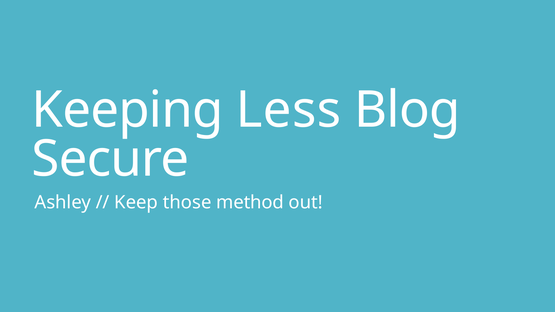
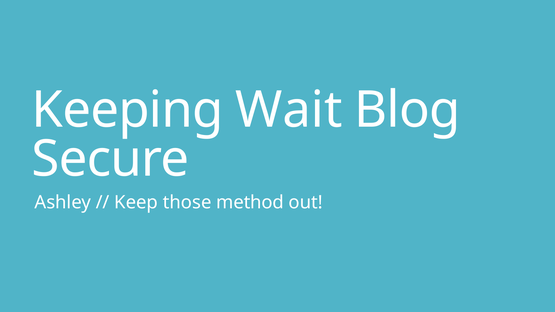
Less: Less -> Wait
